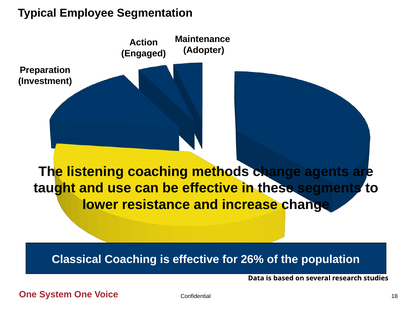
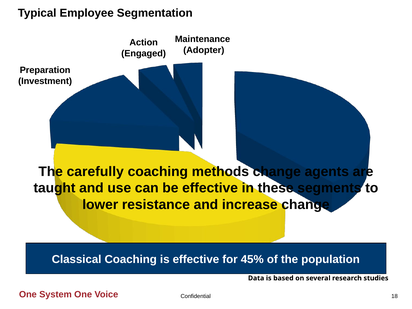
listening: listening -> carefully
26%: 26% -> 45%
